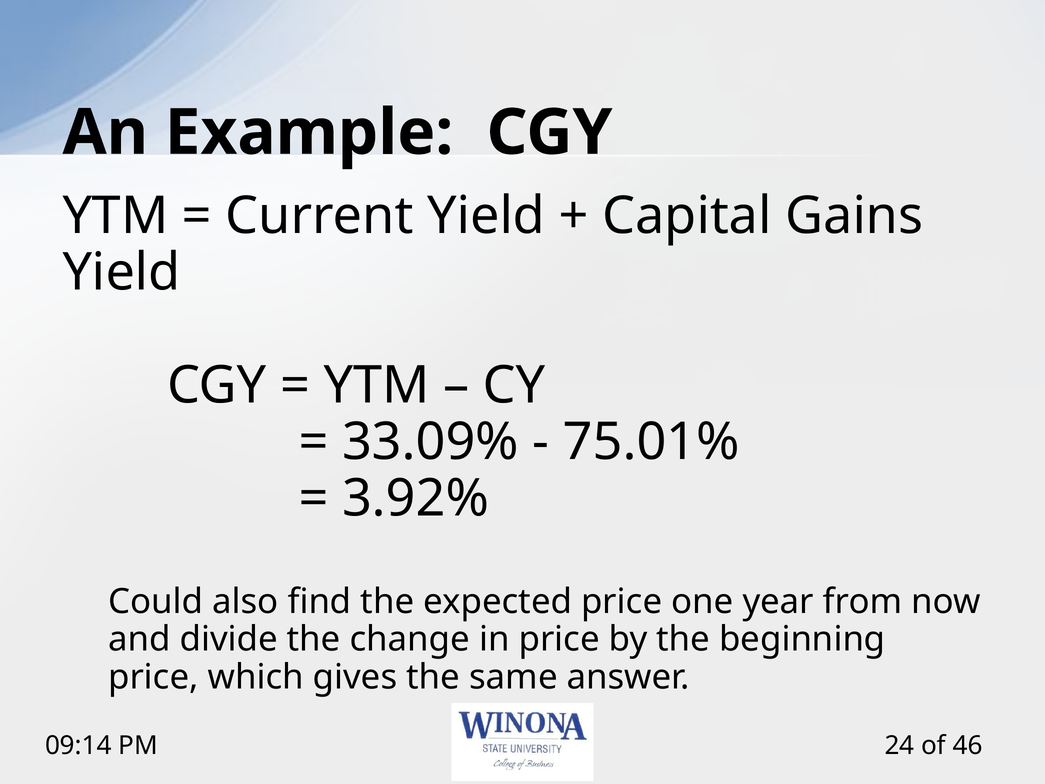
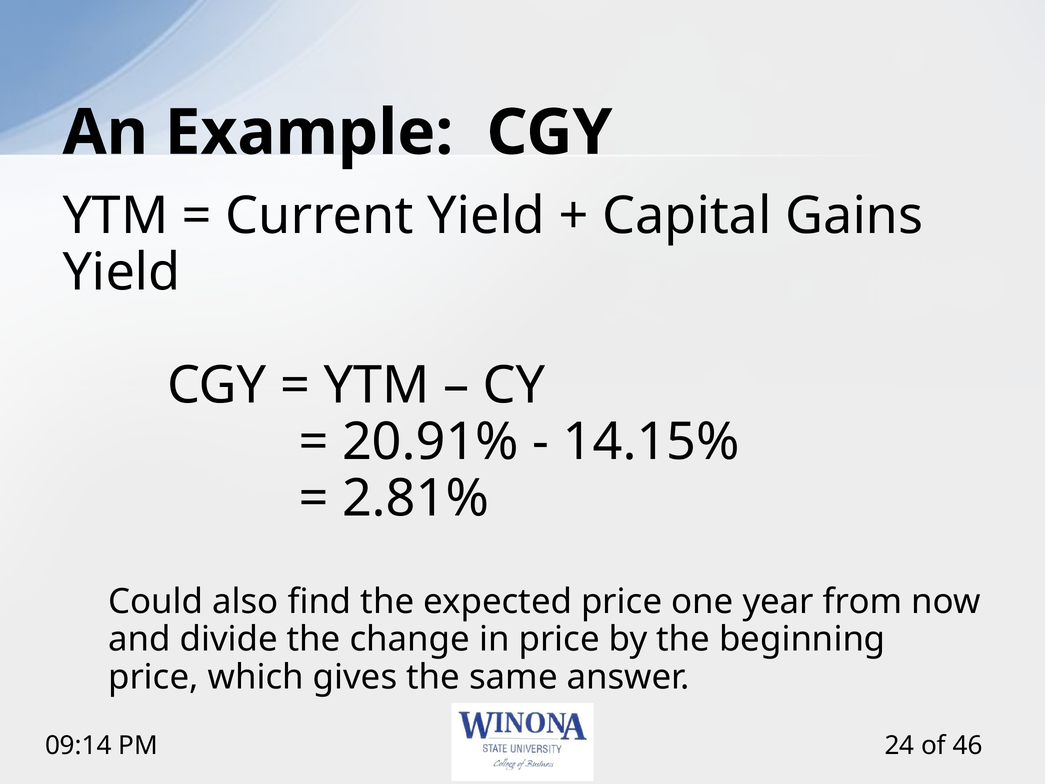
33.09%: 33.09% -> 20.91%
75.01%: 75.01% -> 14.15%
3.92%: 3.92% -> 2.81%
